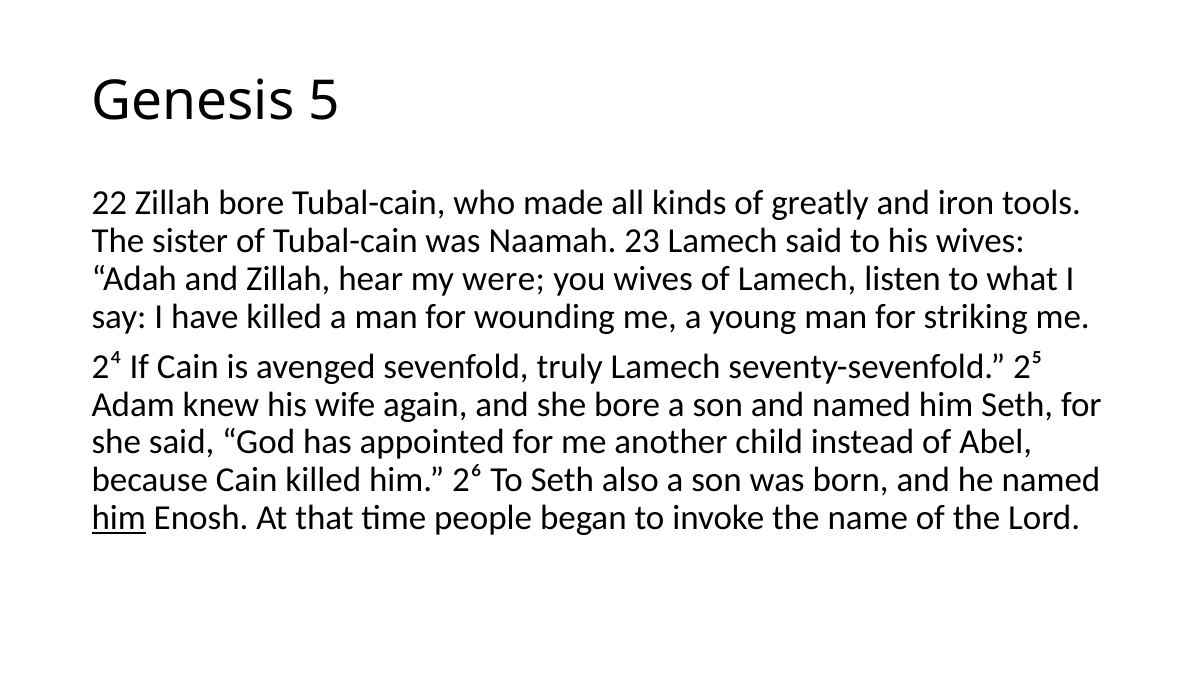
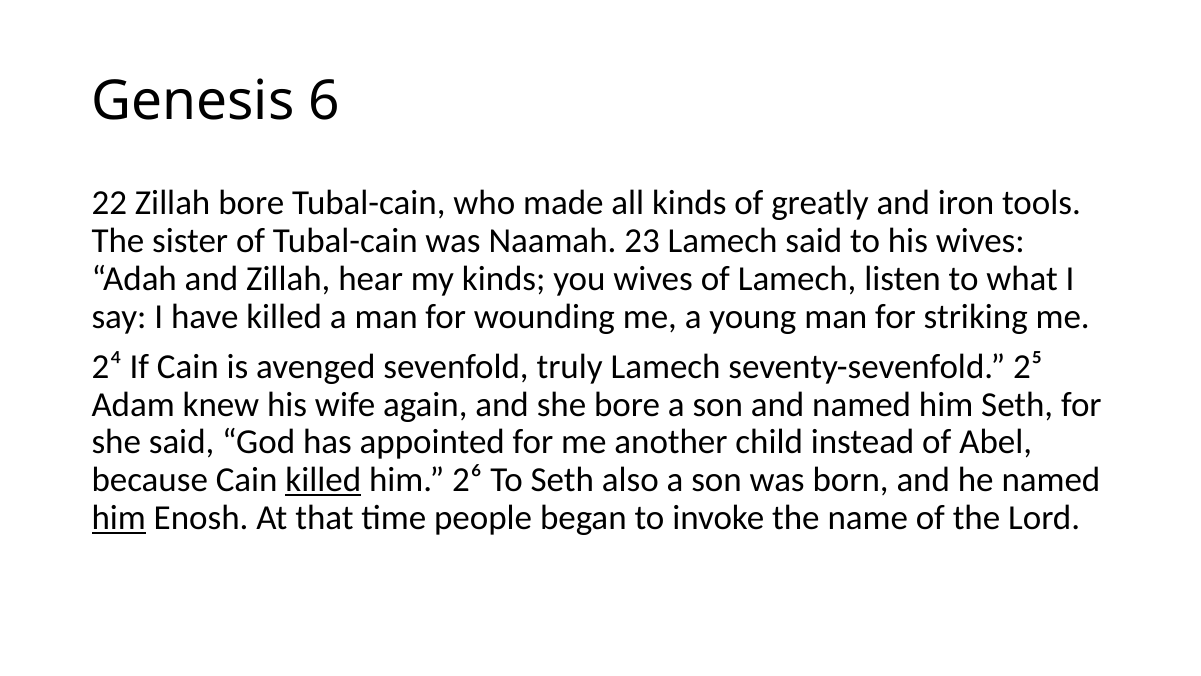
5: 5 -> 6
my were: were -> kinds
killed at (323, 480) underline: none -> present
